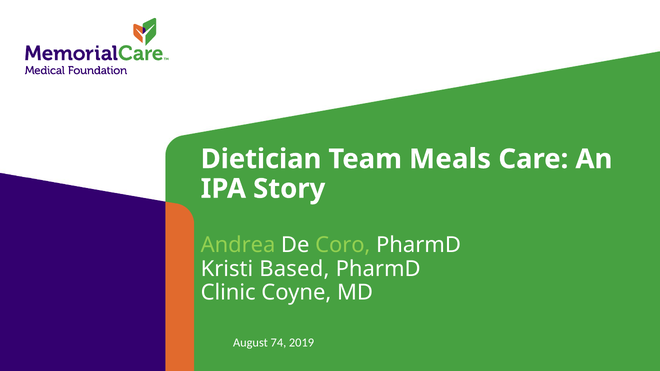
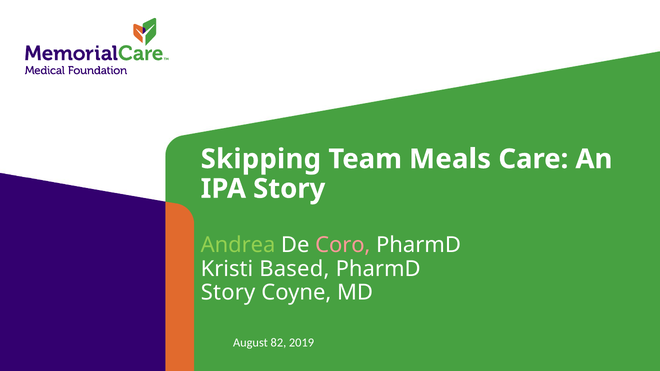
Dietician: Dietician -> Skipping
Coro colour: light green -> pink
Clinic at (228, 293): Clinic -> Story
74: 74 -> 82
